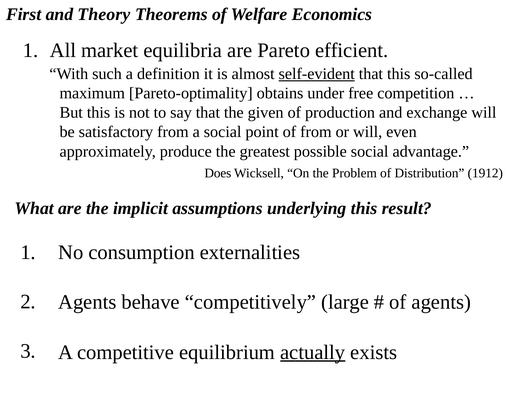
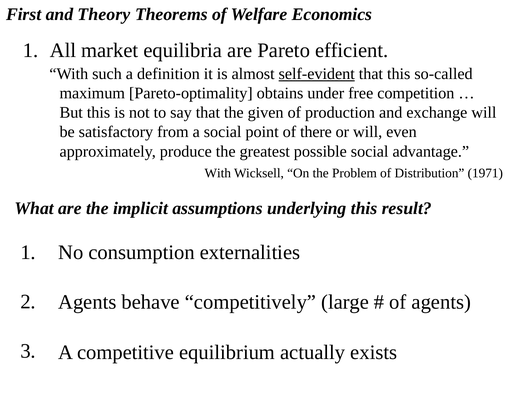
of from: from -> there
Does at (218, 173): Does -> With
1912: 1912 -> 1971
actually underline: present -> none
